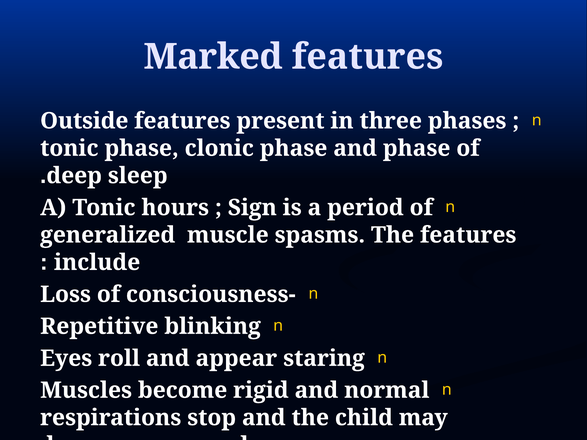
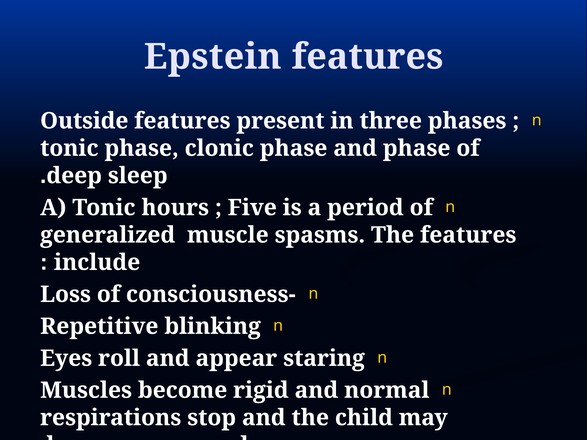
Marked: Marked -> Epstein
Sign: Sign -> Five
